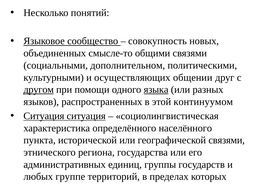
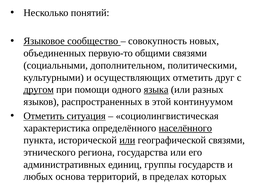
смысле-то: смысле-то -> первую-то
осуществляющих общении: общении -> отметить
Ситуация at (44, 116): Ситуация -> Отметить
населённого underline: none -> present
или at (127, 140) underline: none -> present
группе: группе -> основа
